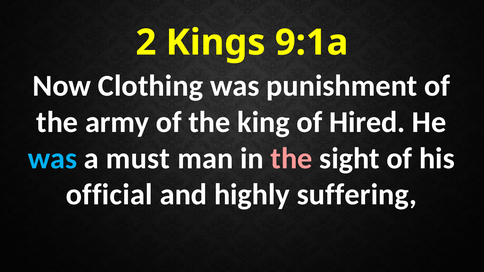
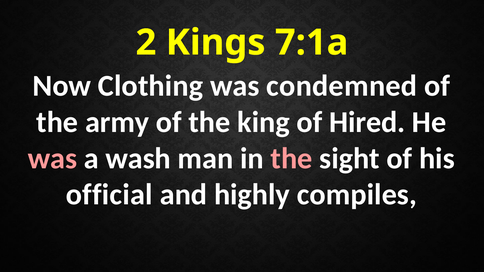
9:1a: 9:1a -> 7:1a
punishment: punishment -> condemned
was at (52, 159) colour: light blue -> pink
must: must -> wash
suffering: suffering -> compiles
